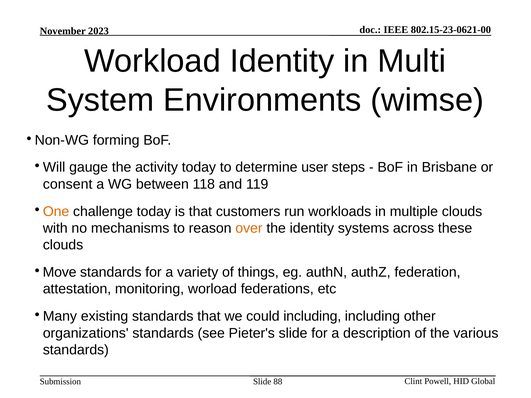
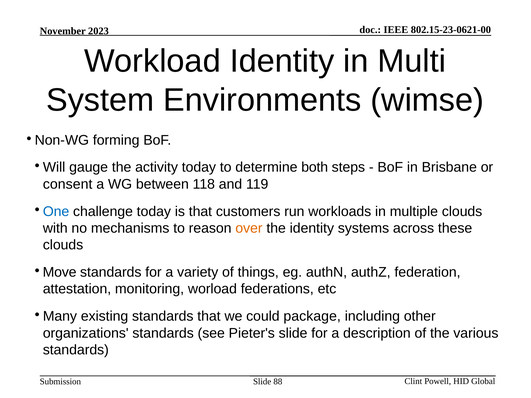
user: user -> both
One colour: orange -> blue
could including: including -> package
